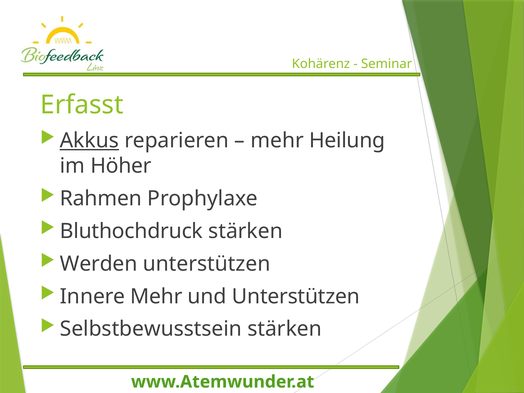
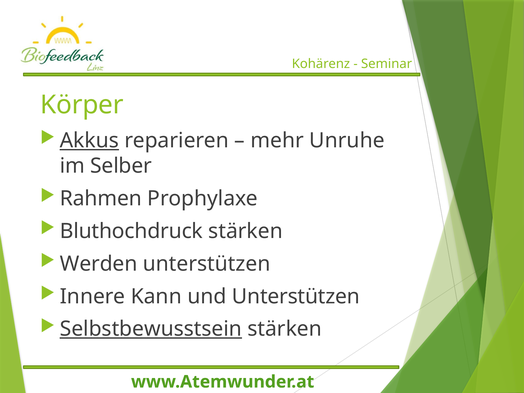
Erfasst: Erfasst -> Körper
Heilung: Heilung -> Unruhe
Höher: Höher -> Selber
Innere Mehr: Mehr -> Kann
Selbstbewusstsein underline: none -> present
